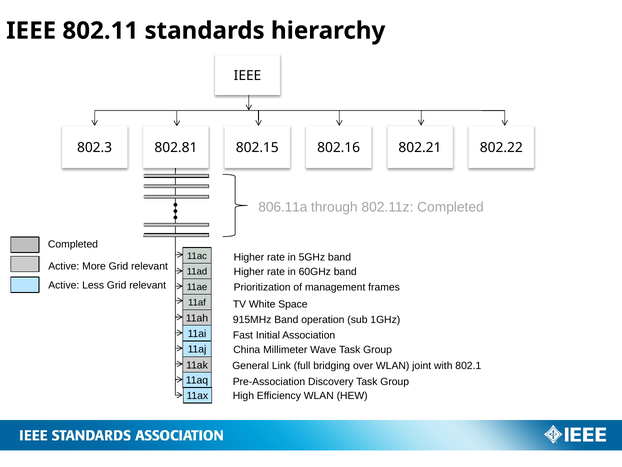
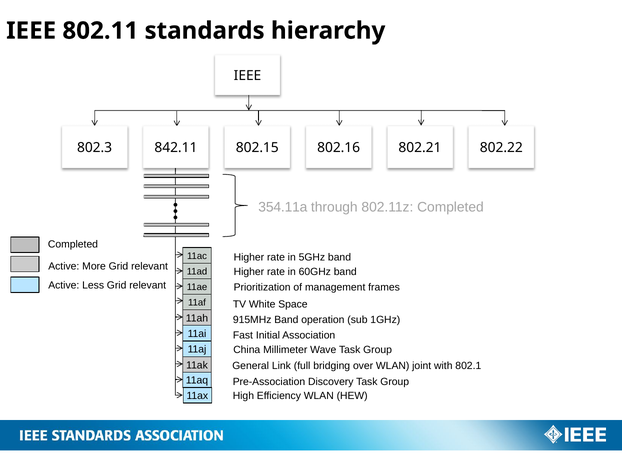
802.81: 802.81 -> 842.11
806.11a: 806.11a -> 354.11a
